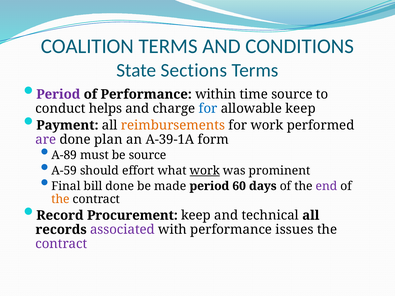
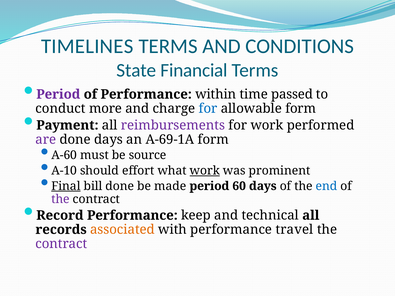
COALITION: COALITION -> TIMELINES
Sections: Sections -> Financial
time source: source -> passed
helps: helps -> more
allowable keep: keep -> form
reimbursements colour: orange -> purple
done plan: plan -> days
A-39-1A: A-39-1A -> A-69-1A
A-89: A-89 -> A-60
A-59: A-59 -> A-10
Final underline: none -> present
end colour: purple -> blue
the at (60, 199) colour: orange -> purple
Record Procurement: Procurement -> Performance
associated colour: purple -> orange
issues: issues -> travel
